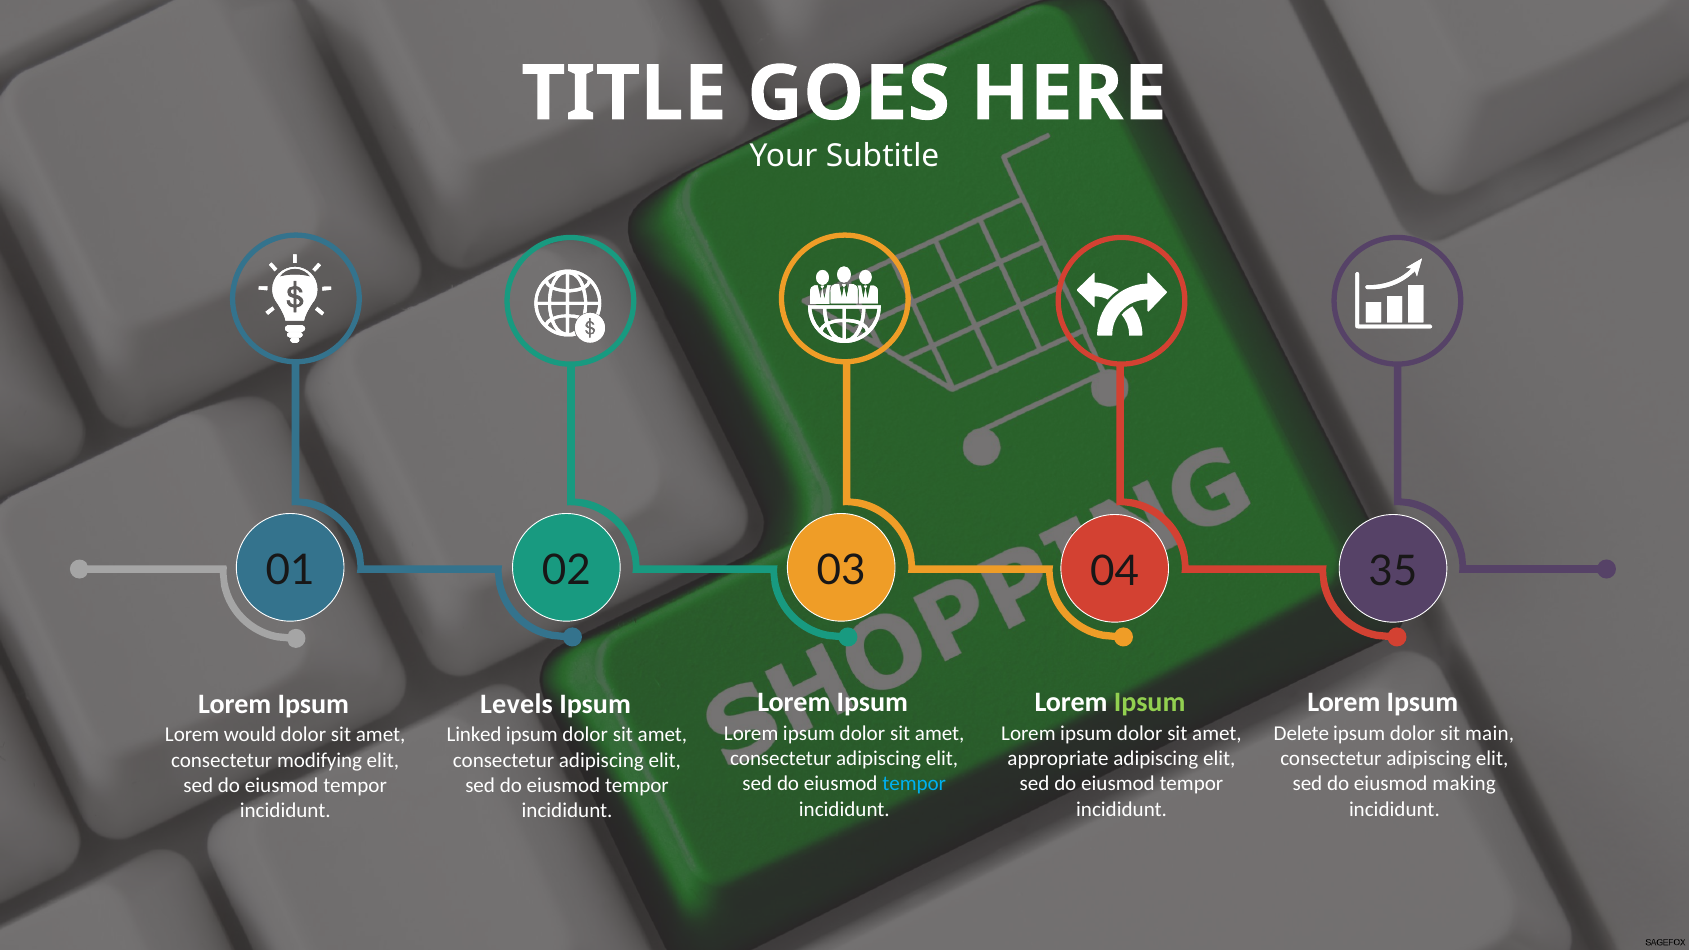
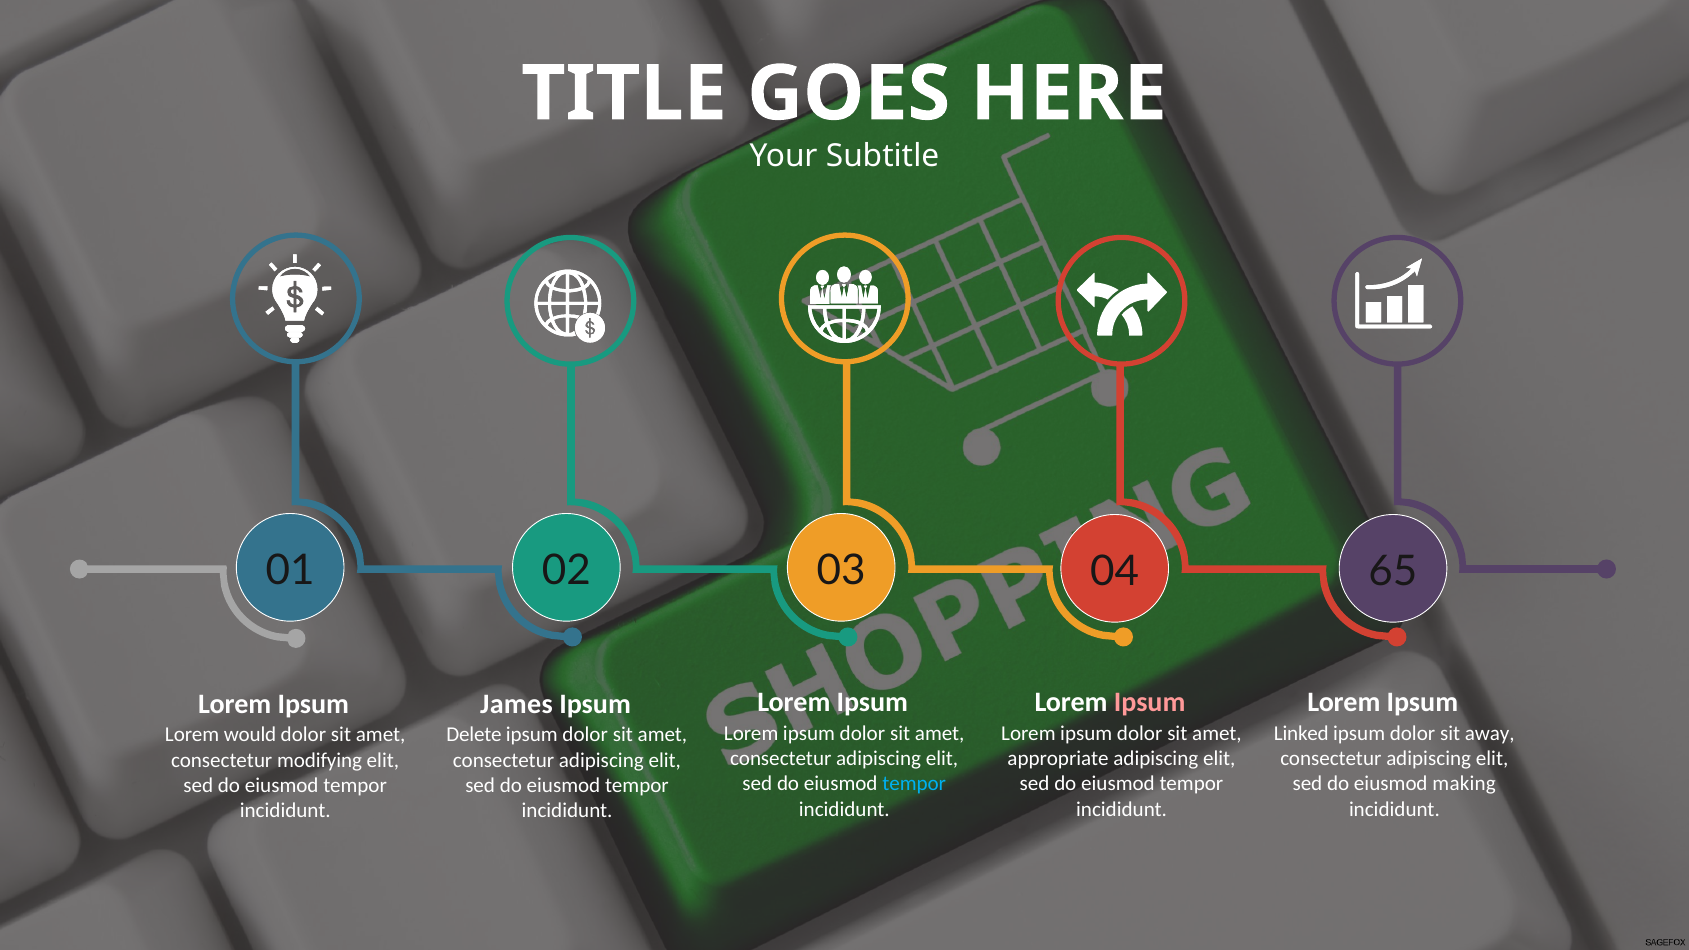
35: 35 -> 65
Ipsum at (1150, 702) colour: light green -> pink
Levels: Levels -> James
Delete: Delete -> Linked
main: main -> away
Linked: Linked -> Delete
